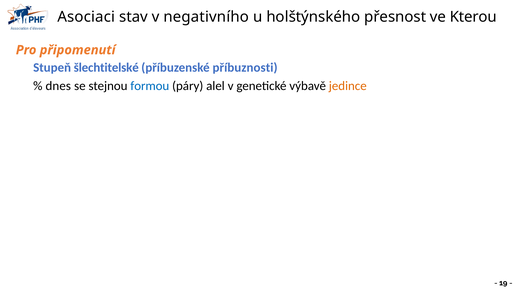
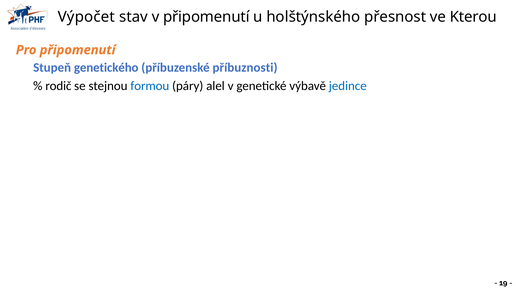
Asociaci: Asociaci -> Výpočet
v negativního: negativního -> připomenutí
šlechtitelské: šlechtitelské -> genetického
dnes: dnes -> rodič
jedince colour: orange -> blue
